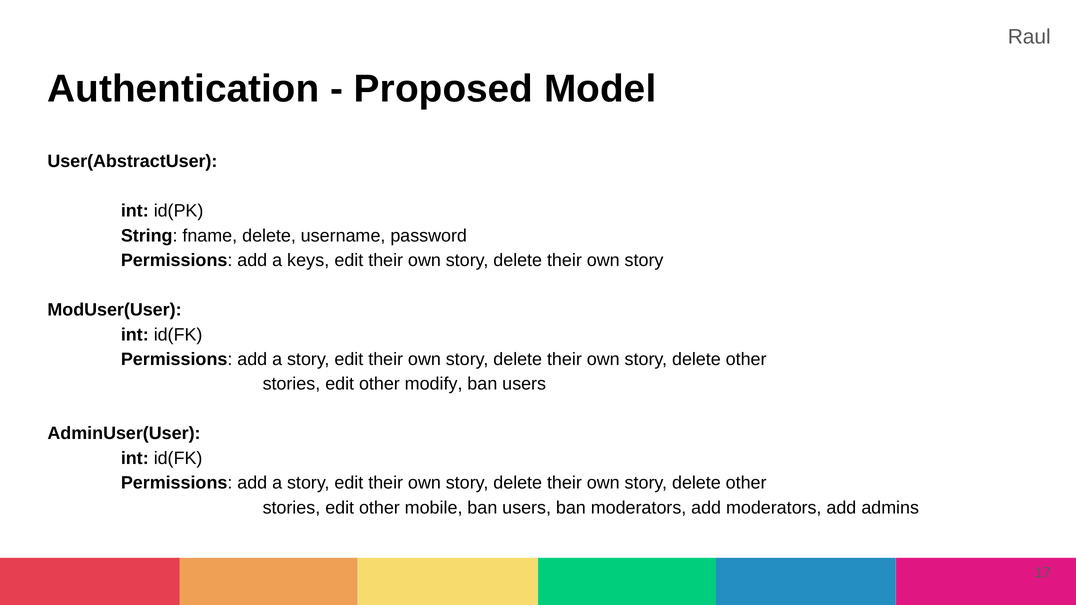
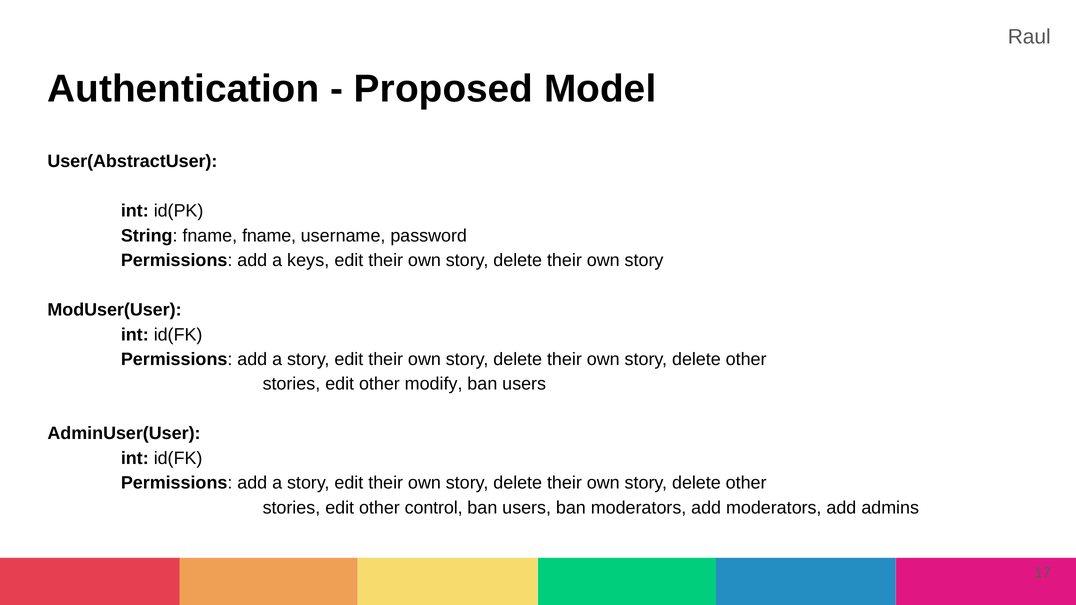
fname delete: delete -> fname
mobile: mobile -> control
